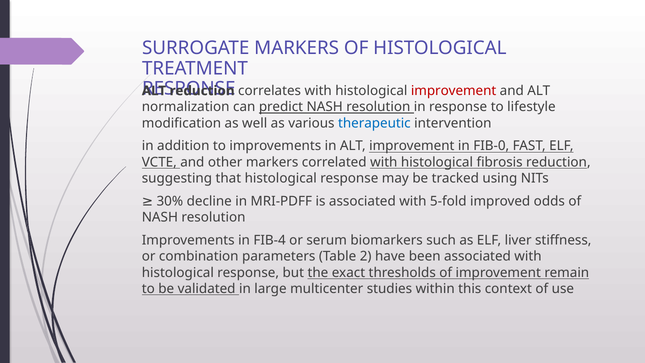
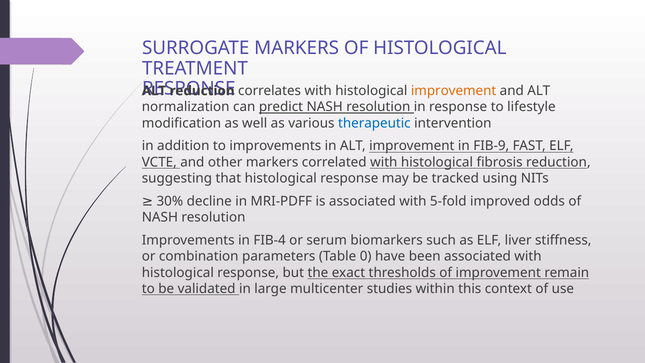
improvement at (454, 91) colour: red -> orange
FIB-0: FIB-0 -> FIB-9
2: 2 -> 0
